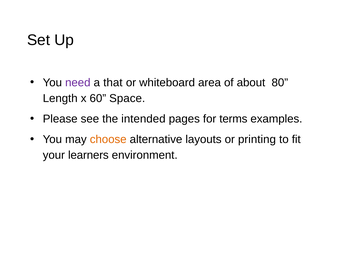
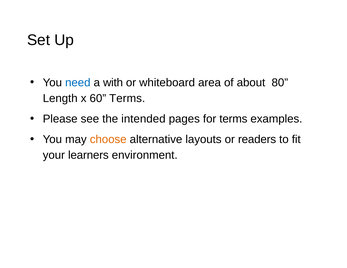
need colour: purple -> blue
that: that -> with
60 Space: Space -> Terms
printing: printing -> readers
